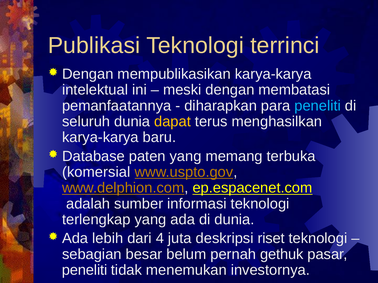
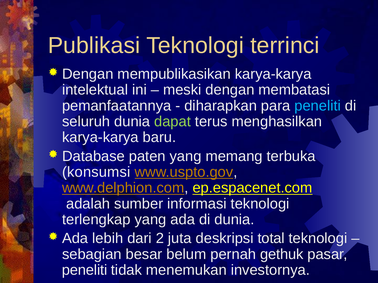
dapat colour: yellow -> light green
komersial: komersial -> konsumsi
4: 4 -> 2
riset: riset -> total
